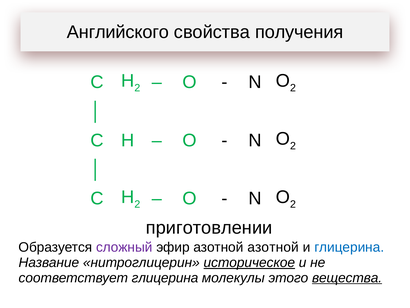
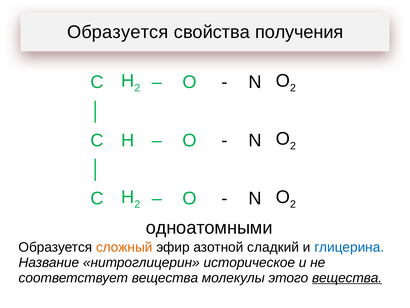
Английского at (118, 32): Английского -> Образуется
приготовлении: приготовлении -> одноатомными
сложный colour: purple -> orange
азотной азотной: азотной -> сладкий
историческое underline: present -> none
соответствует глицерина: глицерина -> вещества
